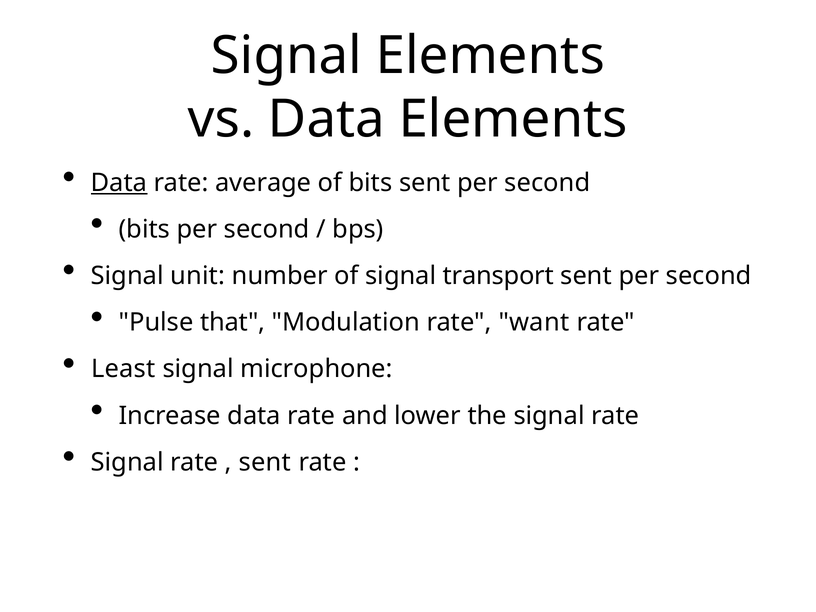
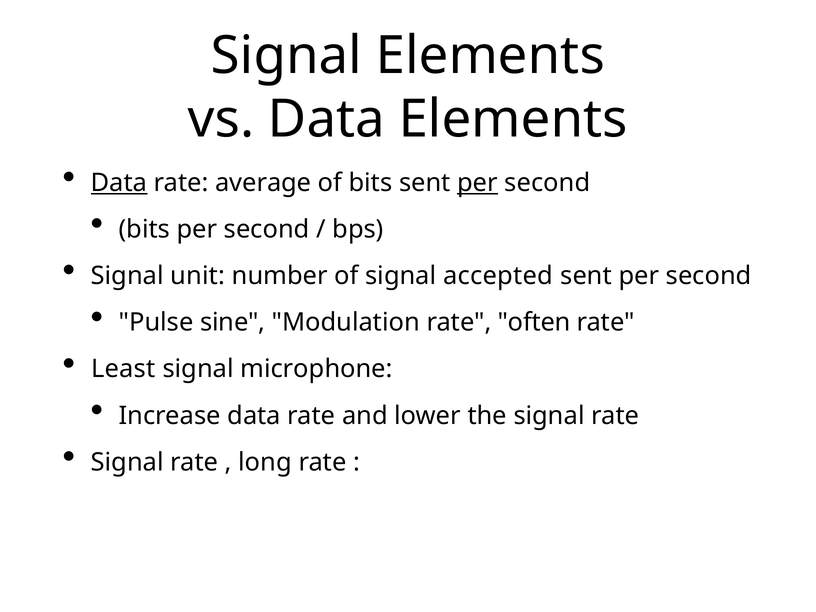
per at (478, 183) underline: none -> present
transport: transport -> accepted
that: that -> sine
want: want -> often
sent at (265, 462): sent -> long
